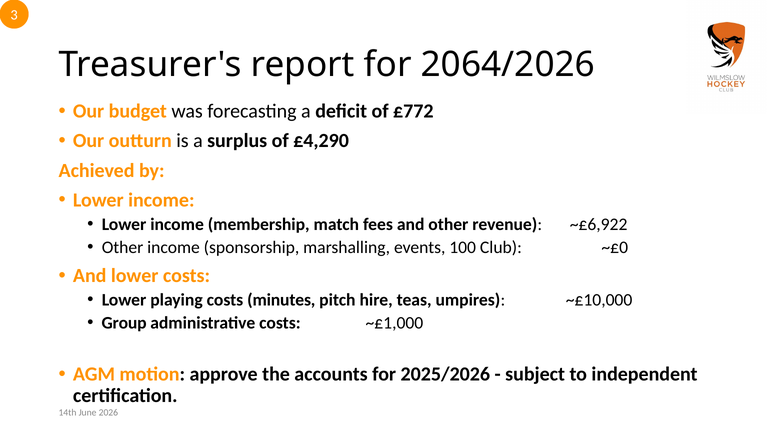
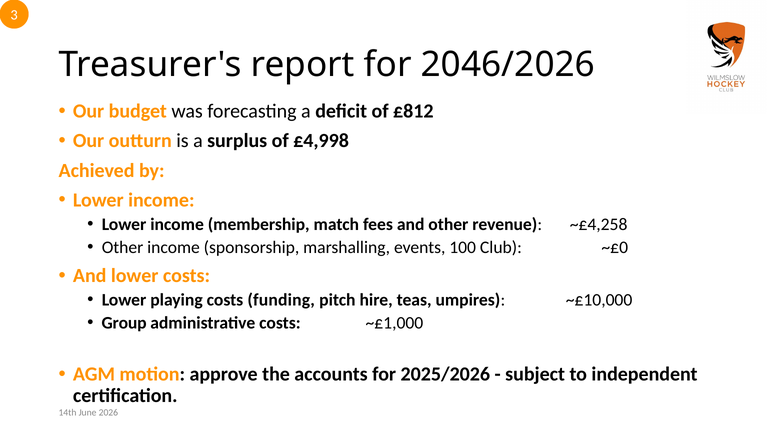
2064/2026: 2064/2026 -> 2046/2026
£772: £772 -> £812
£4,290: £4,290 -> £4,998
~£6,922: ~£6,922 -> ~£4,258
minutes: minutes -> funding
